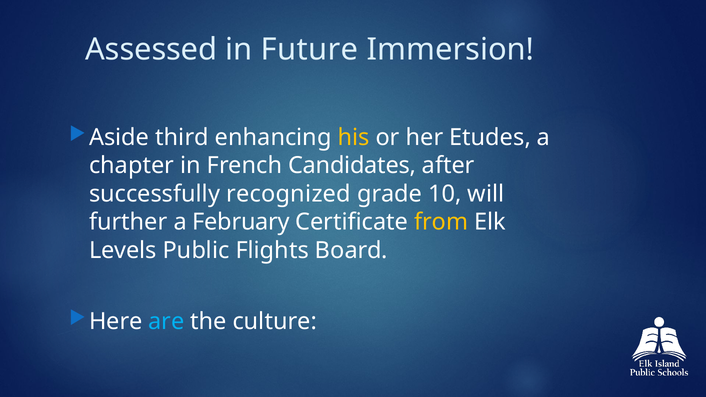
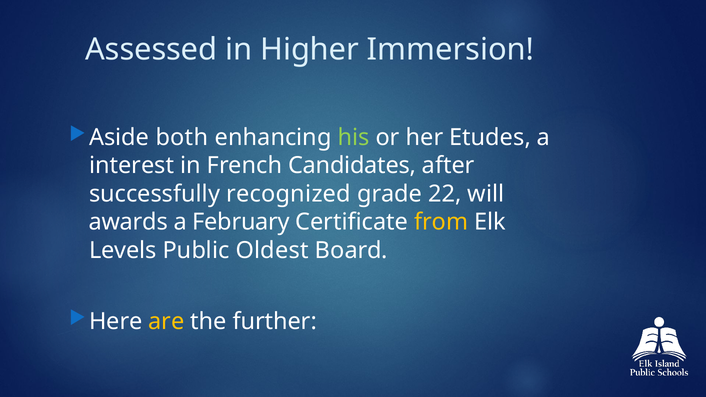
Future: Future -> Higher
third: third -> both
his colour: yellow -> light green
chapter: chapter -> interest
10: 10 -> 22
further: further -> awards
Flights: Flights -> Oldest
are colour: light blue -> yellow
culture: culture -> further
